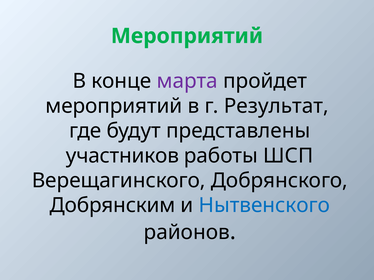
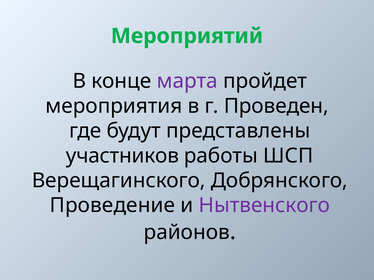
мероприятий at (114, 106): мероприятий -> мероприятия
Результат: Результат -> Проведен
Добрянским: Добрянским -> Проведение
Нытвенского colour: blue -> purple
